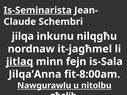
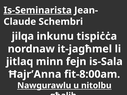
nilqgħu: nilqgħu -> tispiċċa
jitlaq underline: present -> none
Jilqa’Anna: Jilqa’Anna -> Ħajr’Anna
